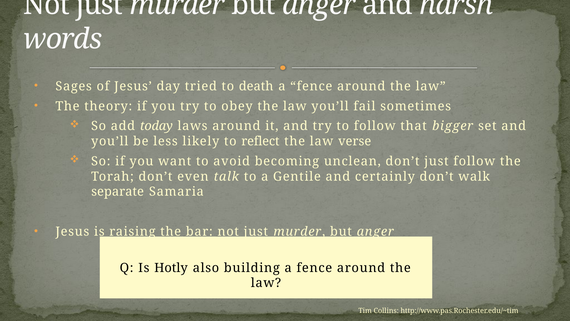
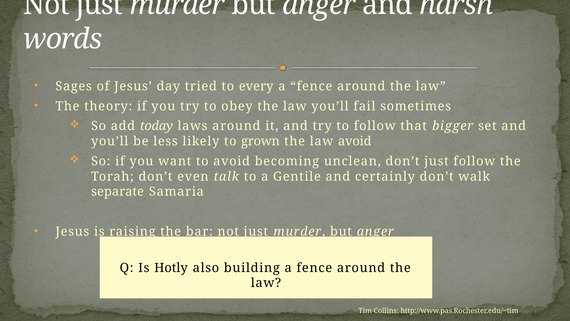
death: death -> every
reflect: reflect -> grown
law verse: verse -> avoid
